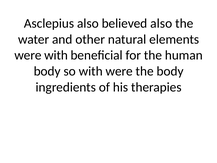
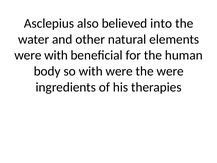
believed also: also -> into
the body: body -> were
